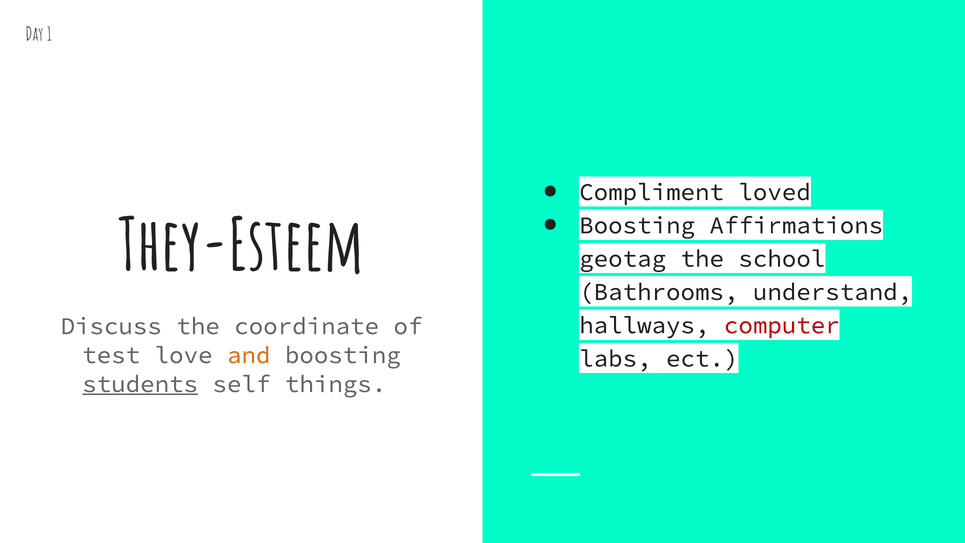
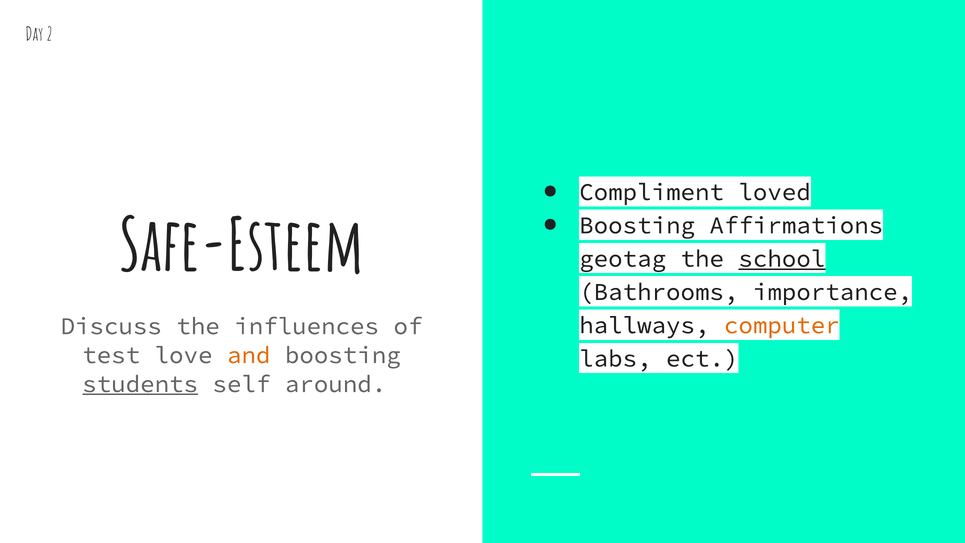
1: 1 -> 2
They-Esteem: They-Esteem -> Safe-Esteem
school underline: none -> present
understand: understand -> importance
computer colour: red -> orange
coordinate: coordinate -> influences
things: things -> around
